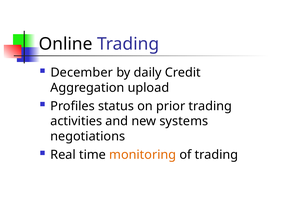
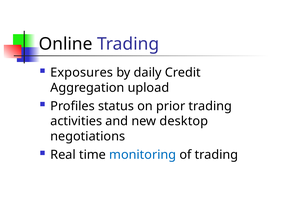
December: December -> Exposures
systems: systems -> desktop
monitoring colour: orange -> blue
